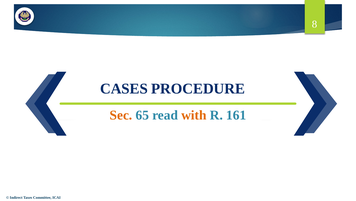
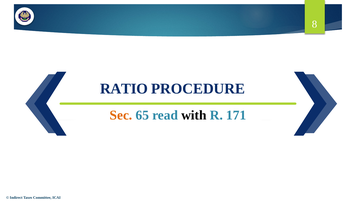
CASES: CASES -> RATIO
with colour: orange -> black
161: 161 -> 171
